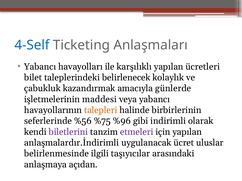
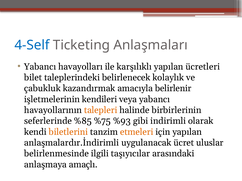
günlerde: günlerde -> belirlenir
maddesi: maddesi -> kendileri
%56: %56 -> %85
%96: %96 -> %93
biletlerini colour: purple -> orange
etmeleri colour: purple -> orange
açıdan: açıdan -> amaçlı
